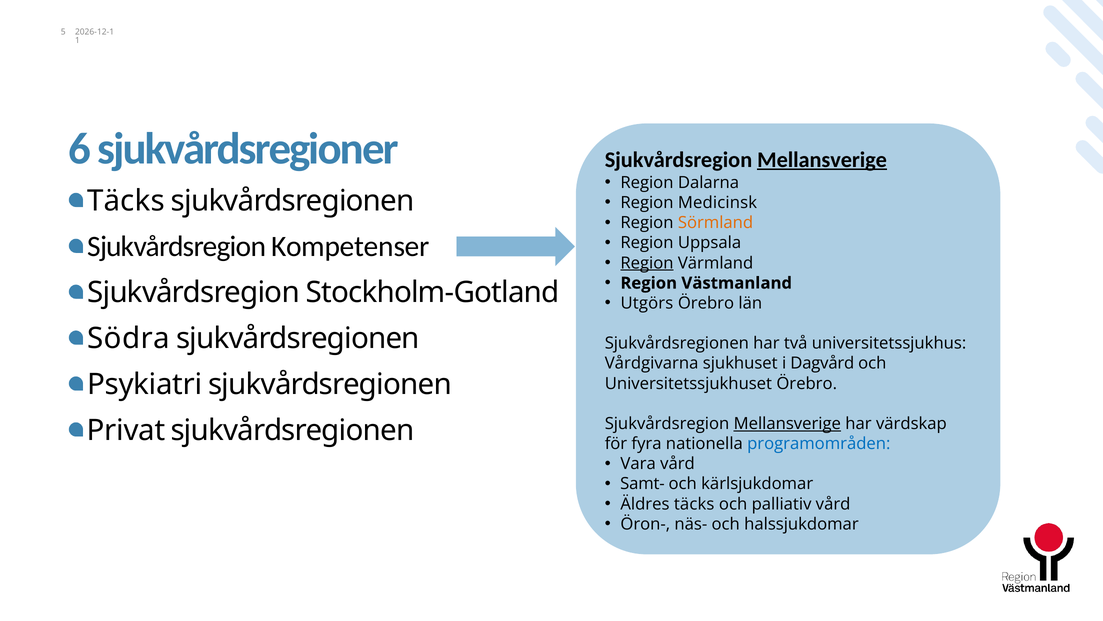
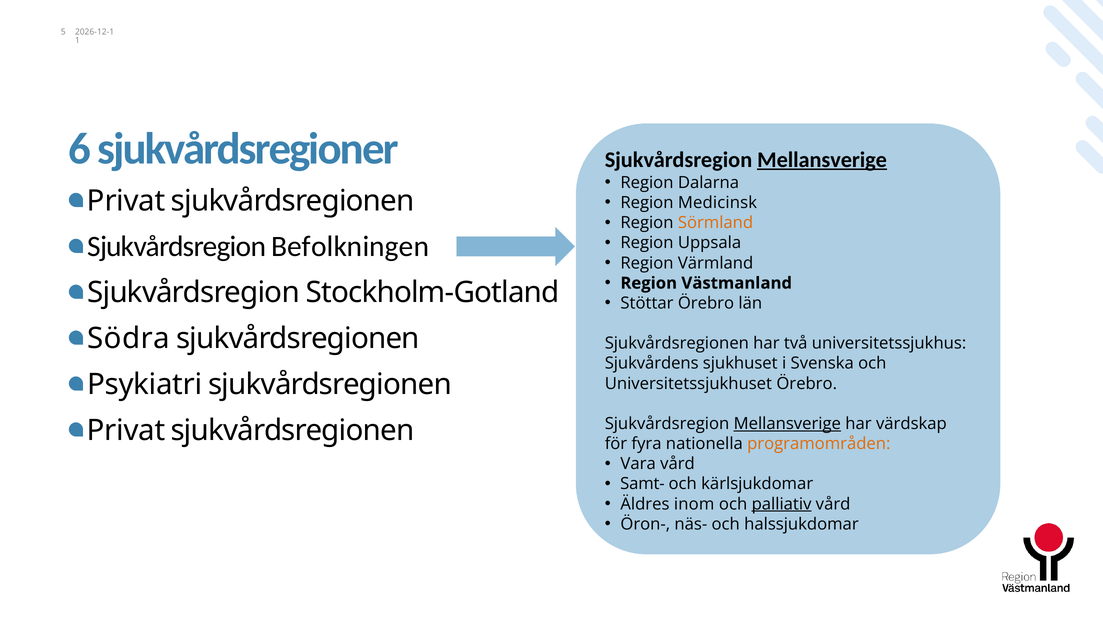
Täcks at (126, 201): Täcks -> Privat
Kompetenser: Kompetenser -> Befolkningen
Region at (647, 263) underline: present -> none
Utgörs: Utgörs -> Stöttar
Vårdgivarna: Vårdgivarna -> Sjukvårdens
Dagvård: Dagvård -> Svenska
programområden colour: blue -> orange
Äldres täcks: täcks -> inom
palliativ underline: none -> present
